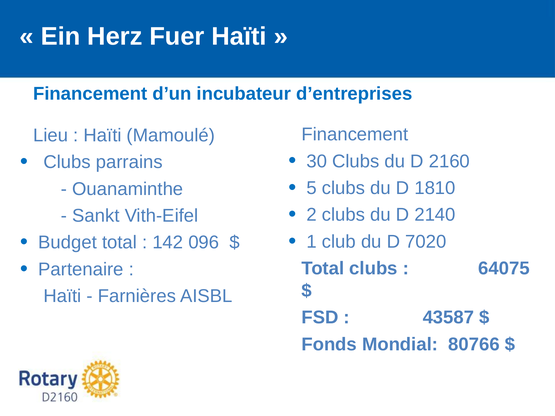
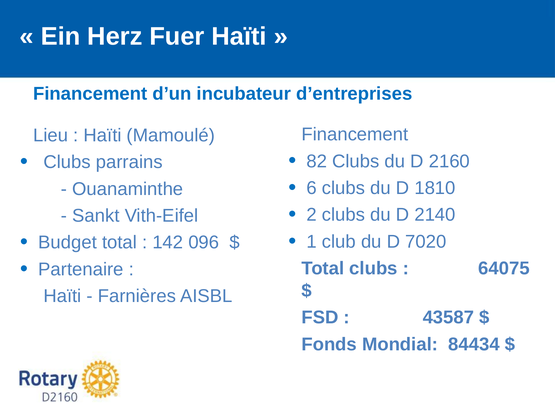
30: 30 -> 82
5: 5 -> 6
80766: 80766 -> 84434
